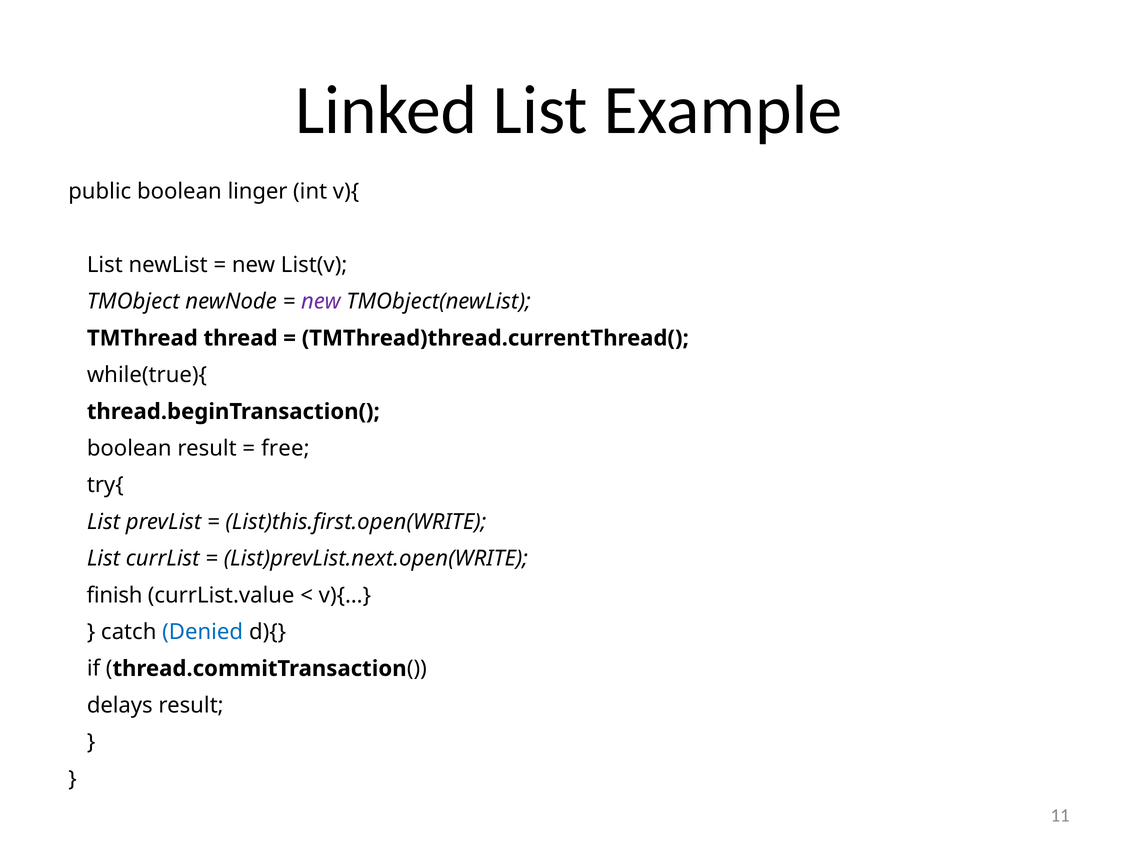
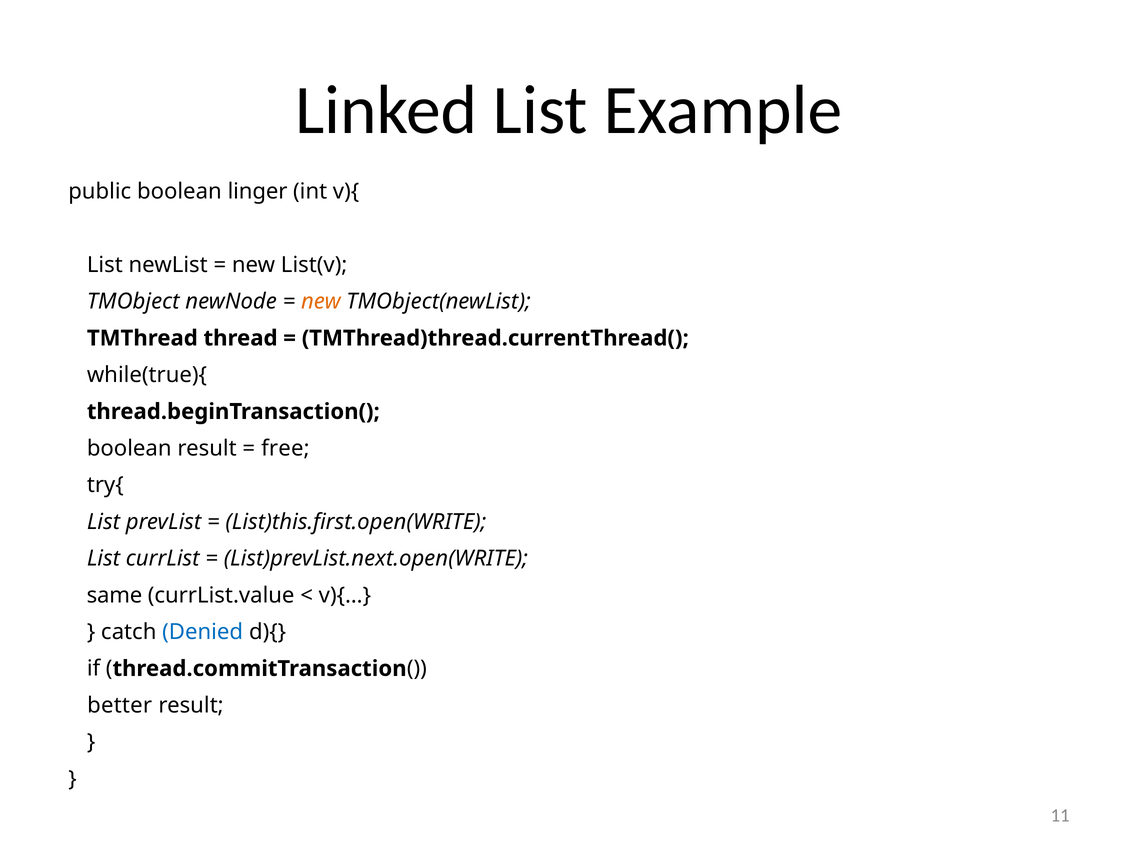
new at (321, 301) colour: purple -> orange
finish: finish -> same
delays: delays -> better
